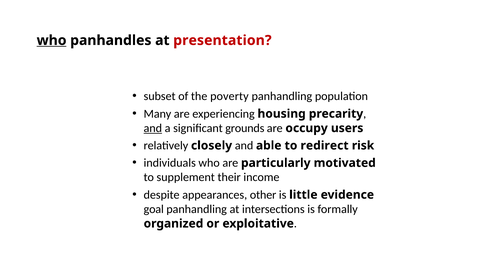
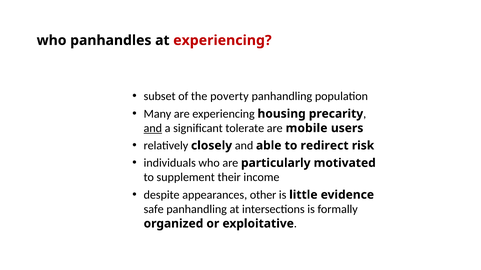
who at (52, 40) underline: present -> none
at presentation: presentation -> experiencing
grounds: grounds -> tolerate
occupy: occupy -> mobile
goal: goal -> safe
